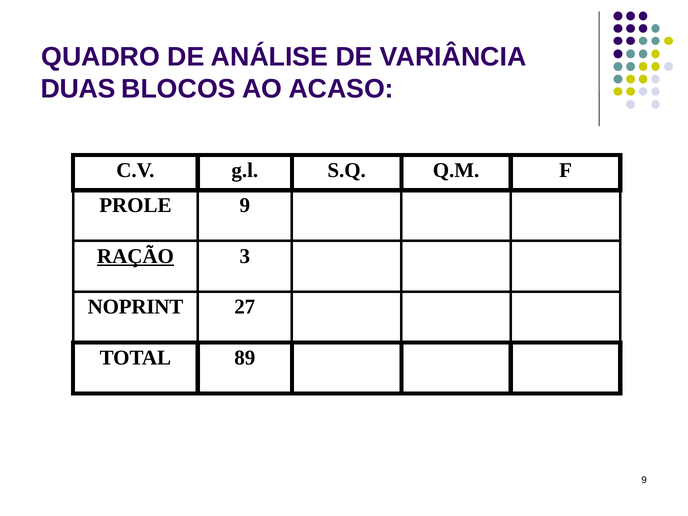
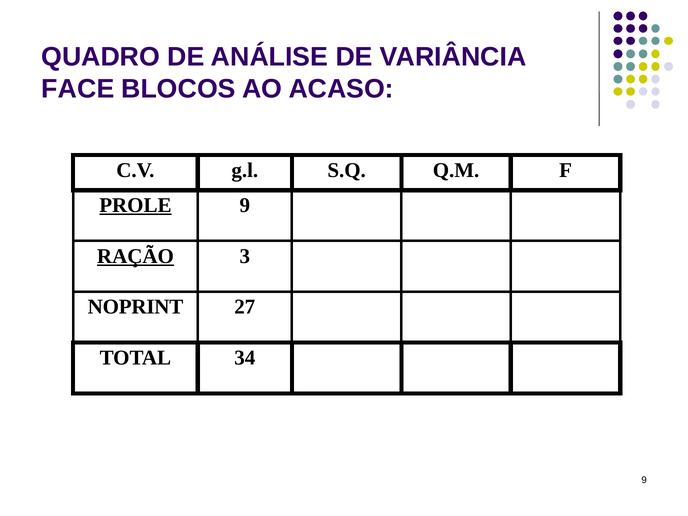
DUAS: DUAS -> FACE
PROLE underline: none -> present
89: 89 -> 34
